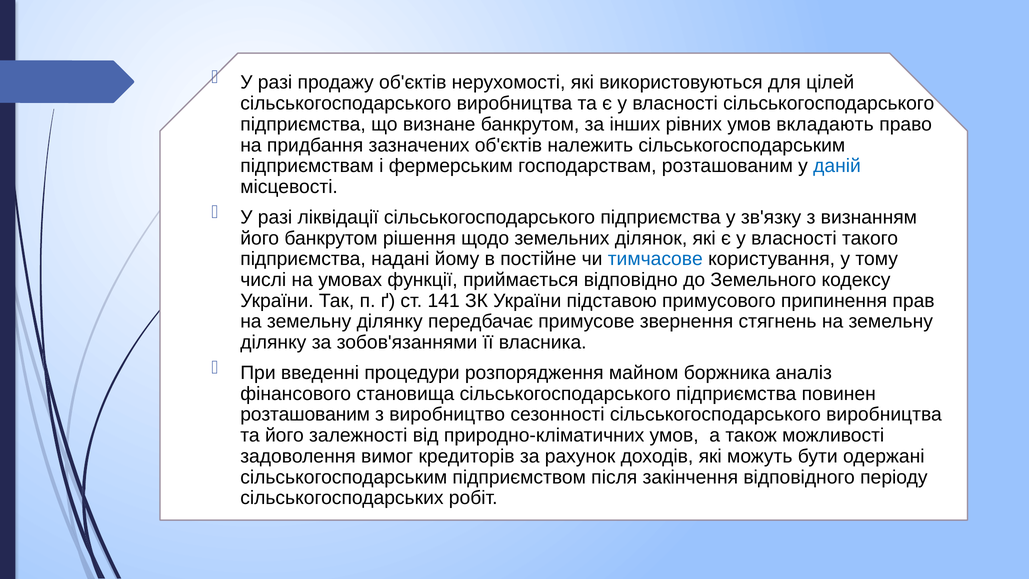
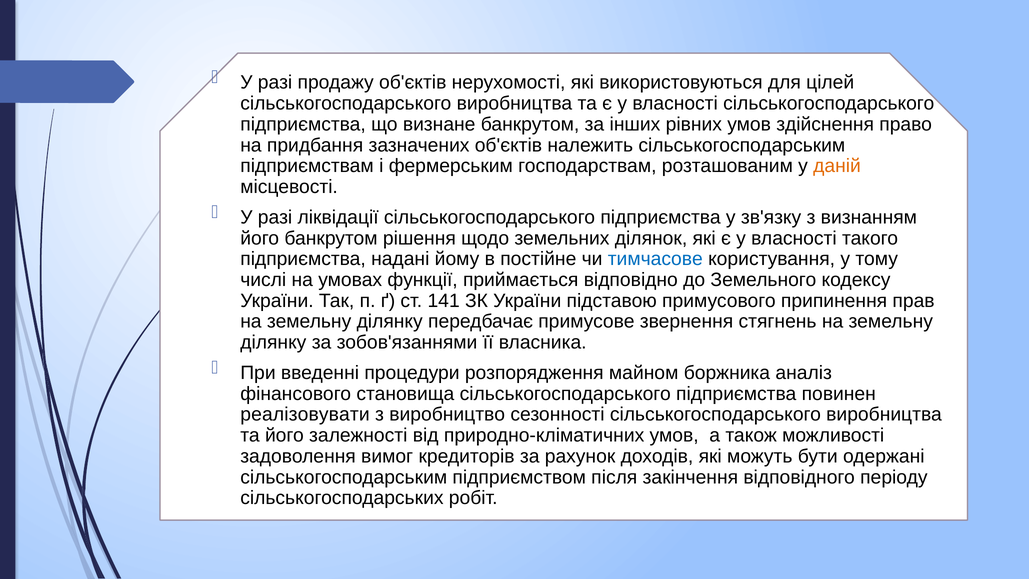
вкладають: вкладають -> здійснення
даній colour: blue -> orange
розташованим at (305, 414): розташованим -> реалізовувати
